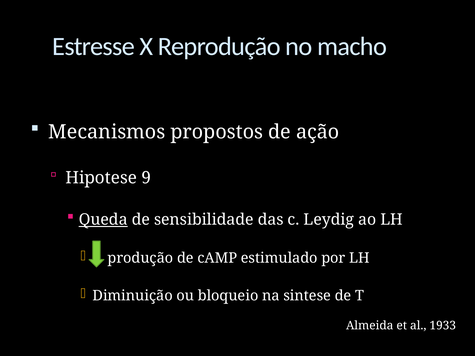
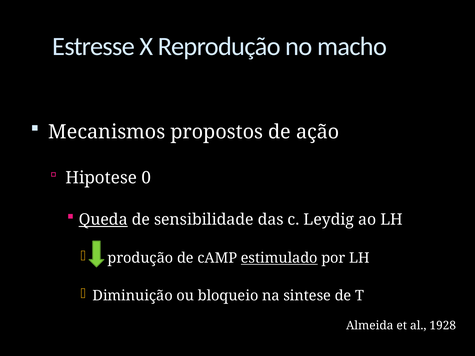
9: 9 -> 0
estimulado underline: none -> present
1933: 1933 -> 1928
